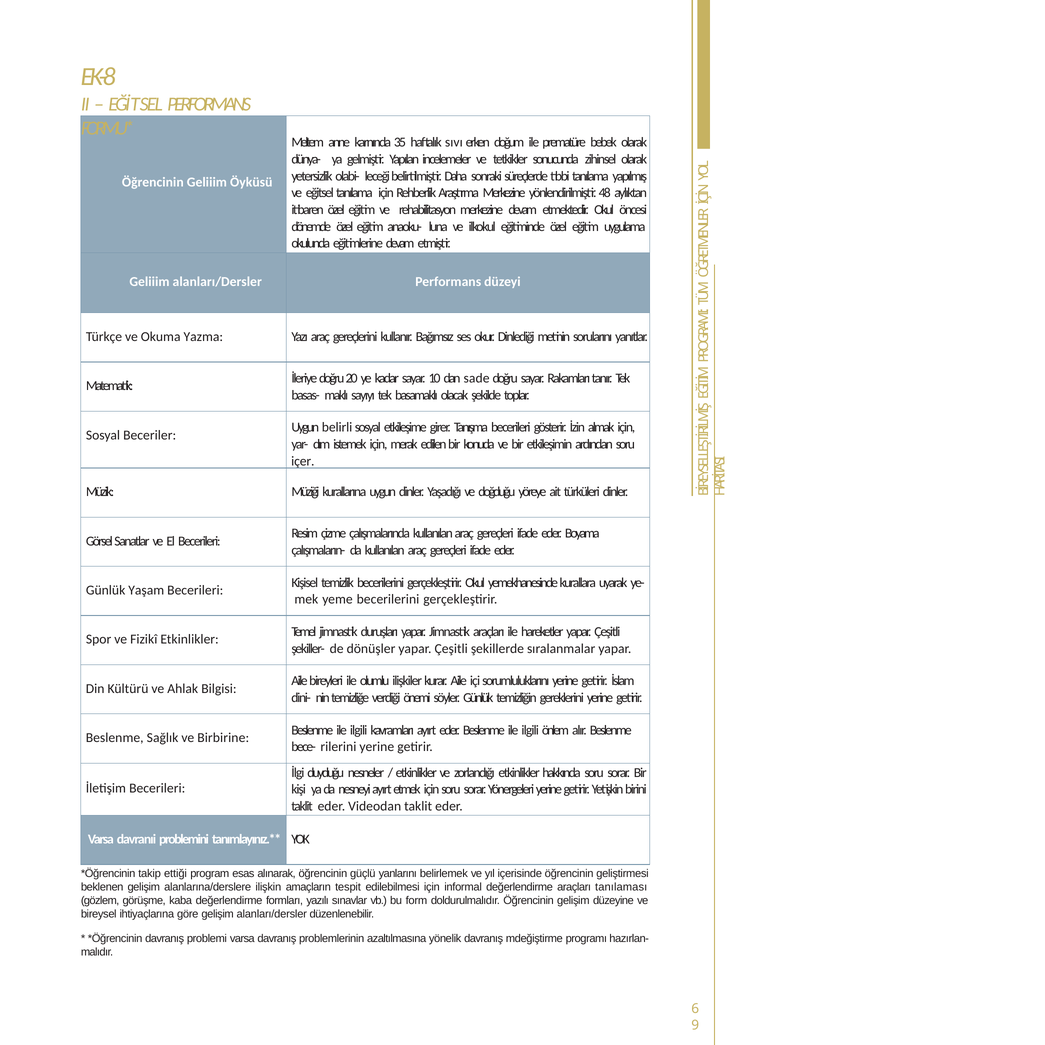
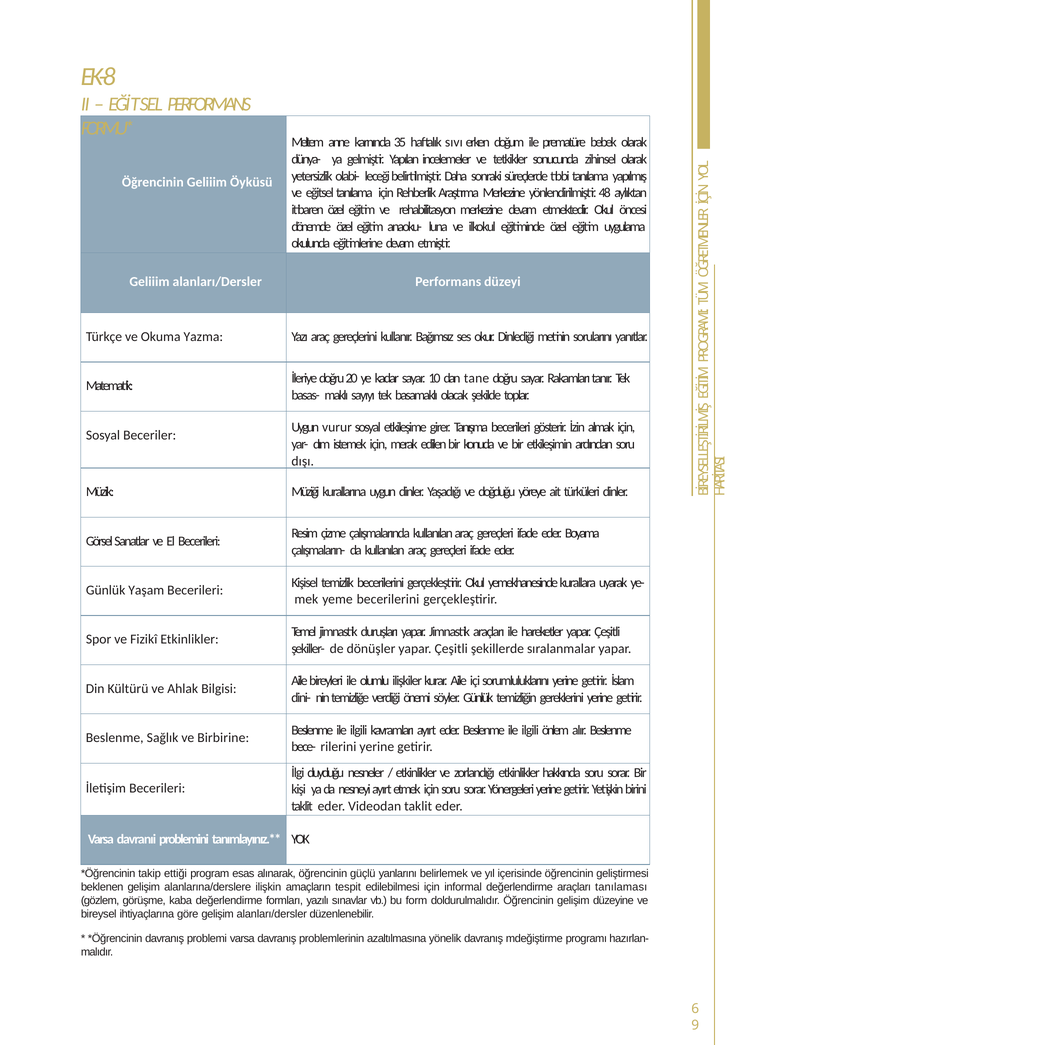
sade: sade -> tane
belirli: belirli -> vurur
içer: içer -> dışı
